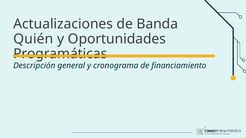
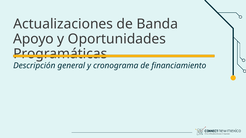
Quién: Quién -> Apoyo
